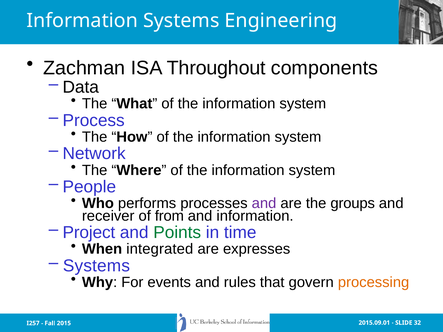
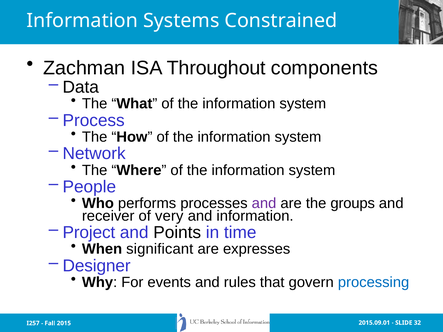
Engineering: Engineering -> Constrained
from: from -> very
Points colour: green -> black
integrated: integrated -> significant
Systems at (96, 266): Systems -> Designer
processing colour: orange -> blue
